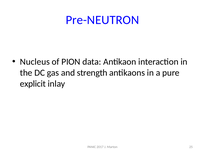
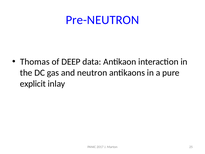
Nucleus: Nucleus -> Thomas
PION: PION -> DEEP
strength: strength -> neutron
